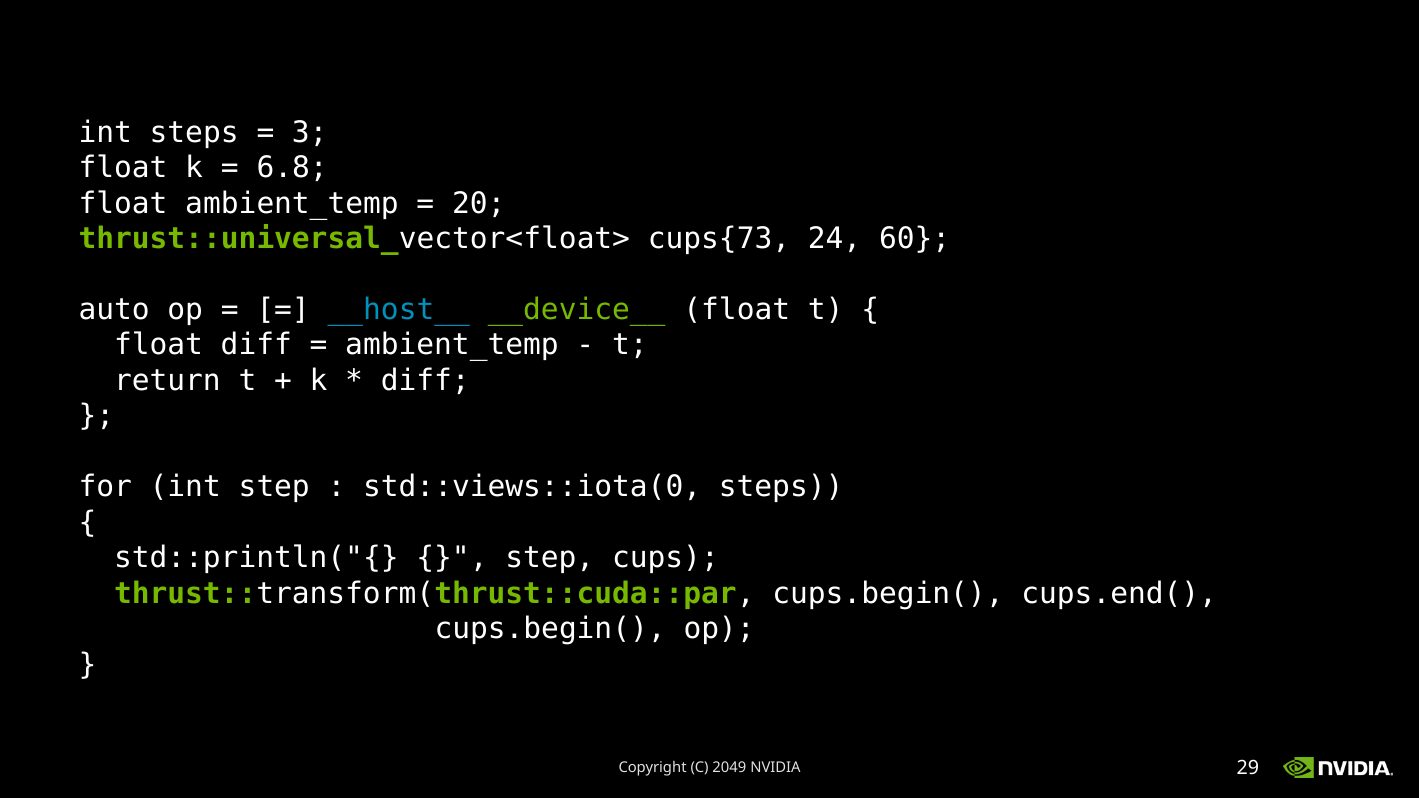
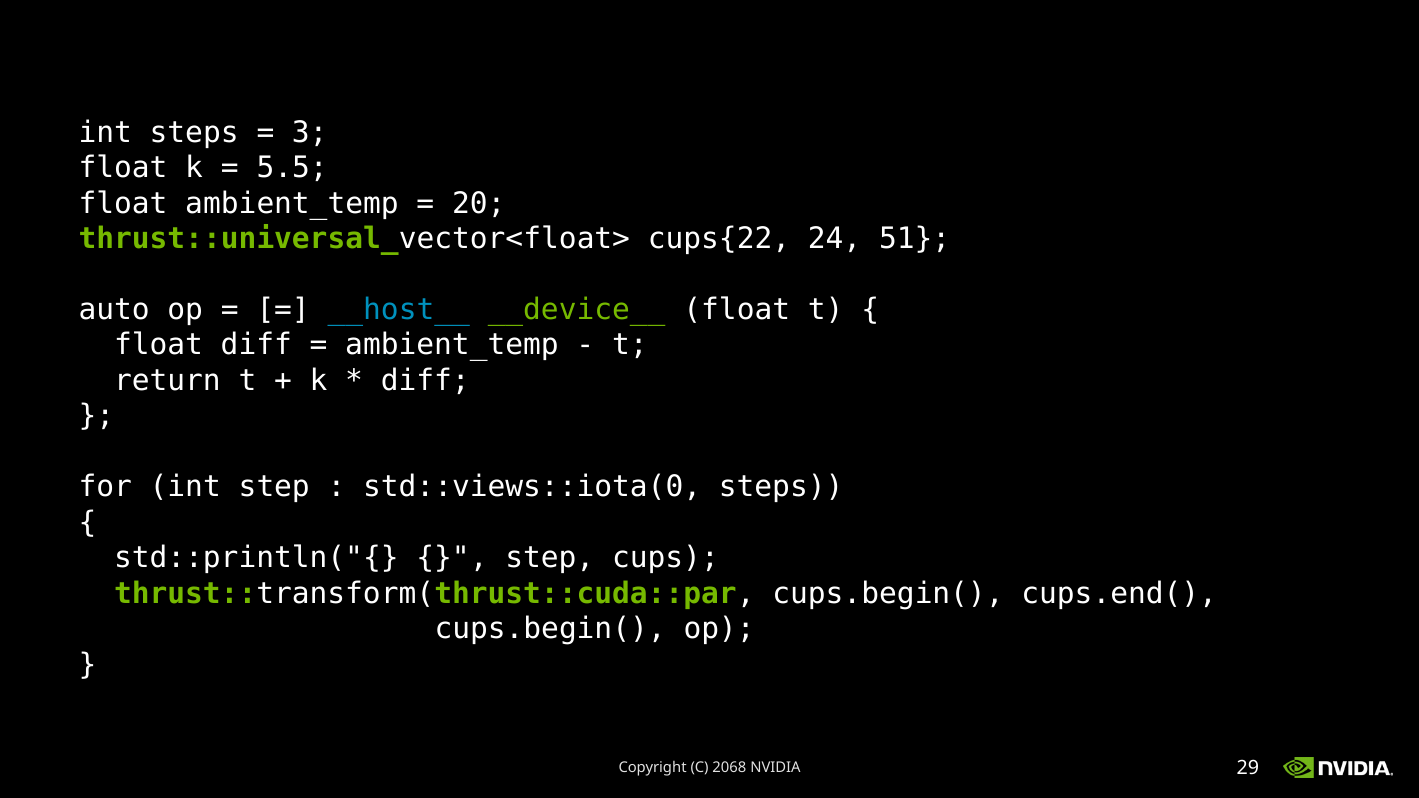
6.8: 6.8 -> 5.5
cups{73: cups{73 -> cups{22
60: 60 -> 51
2049: 2049 -> 2068
